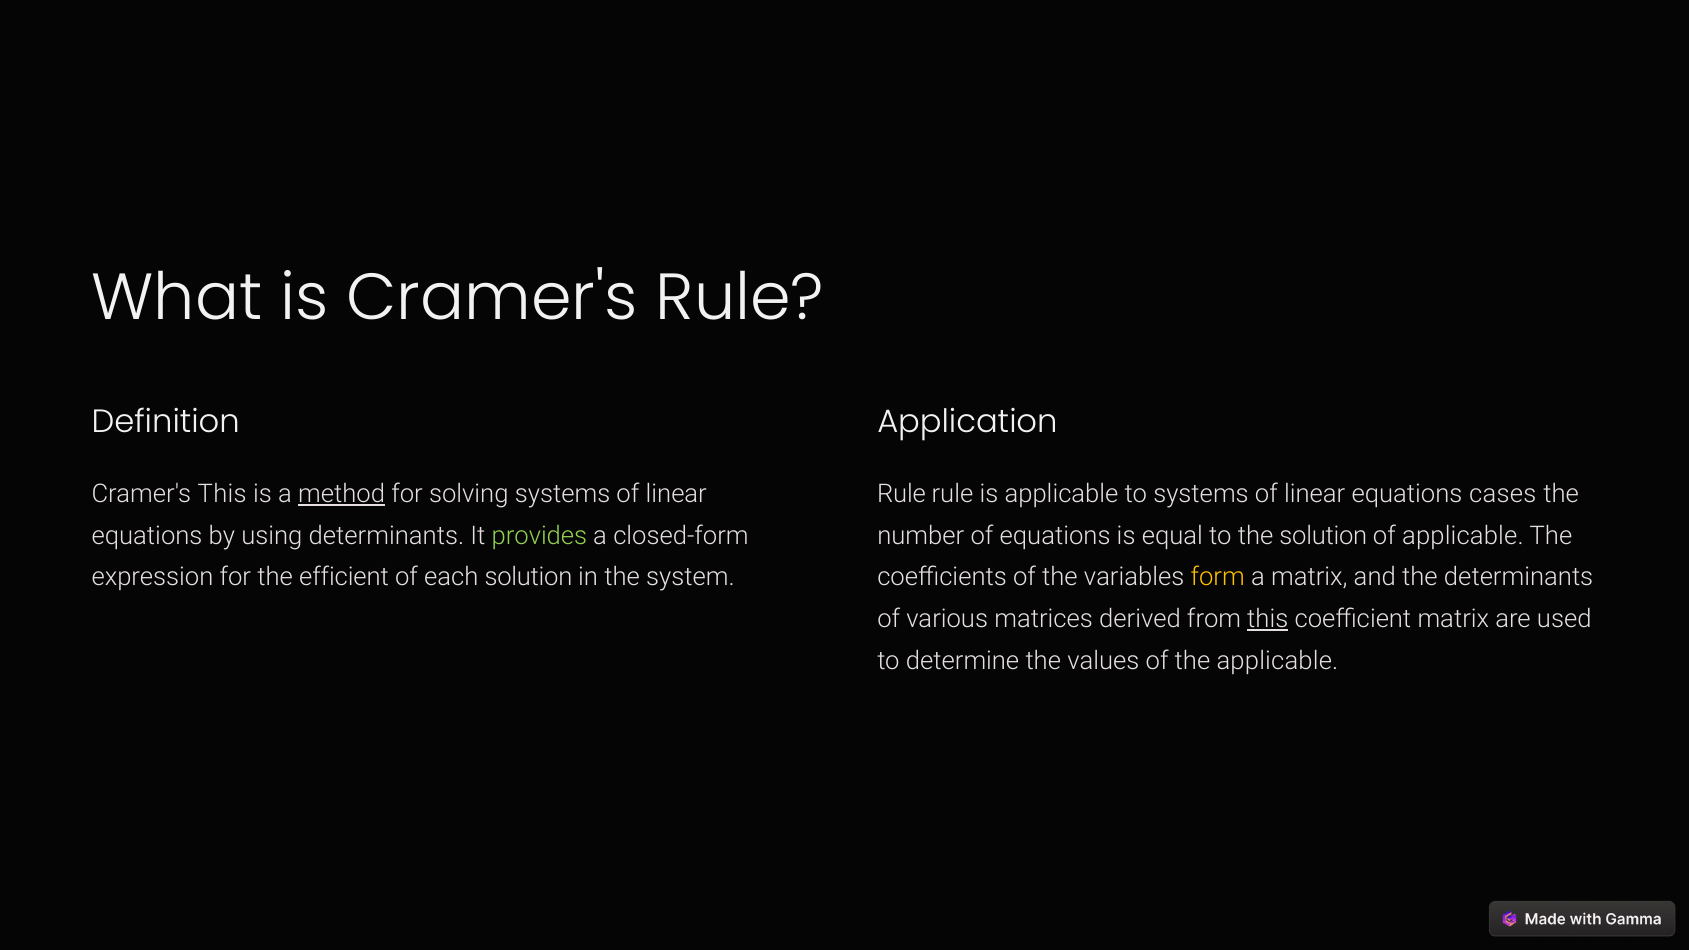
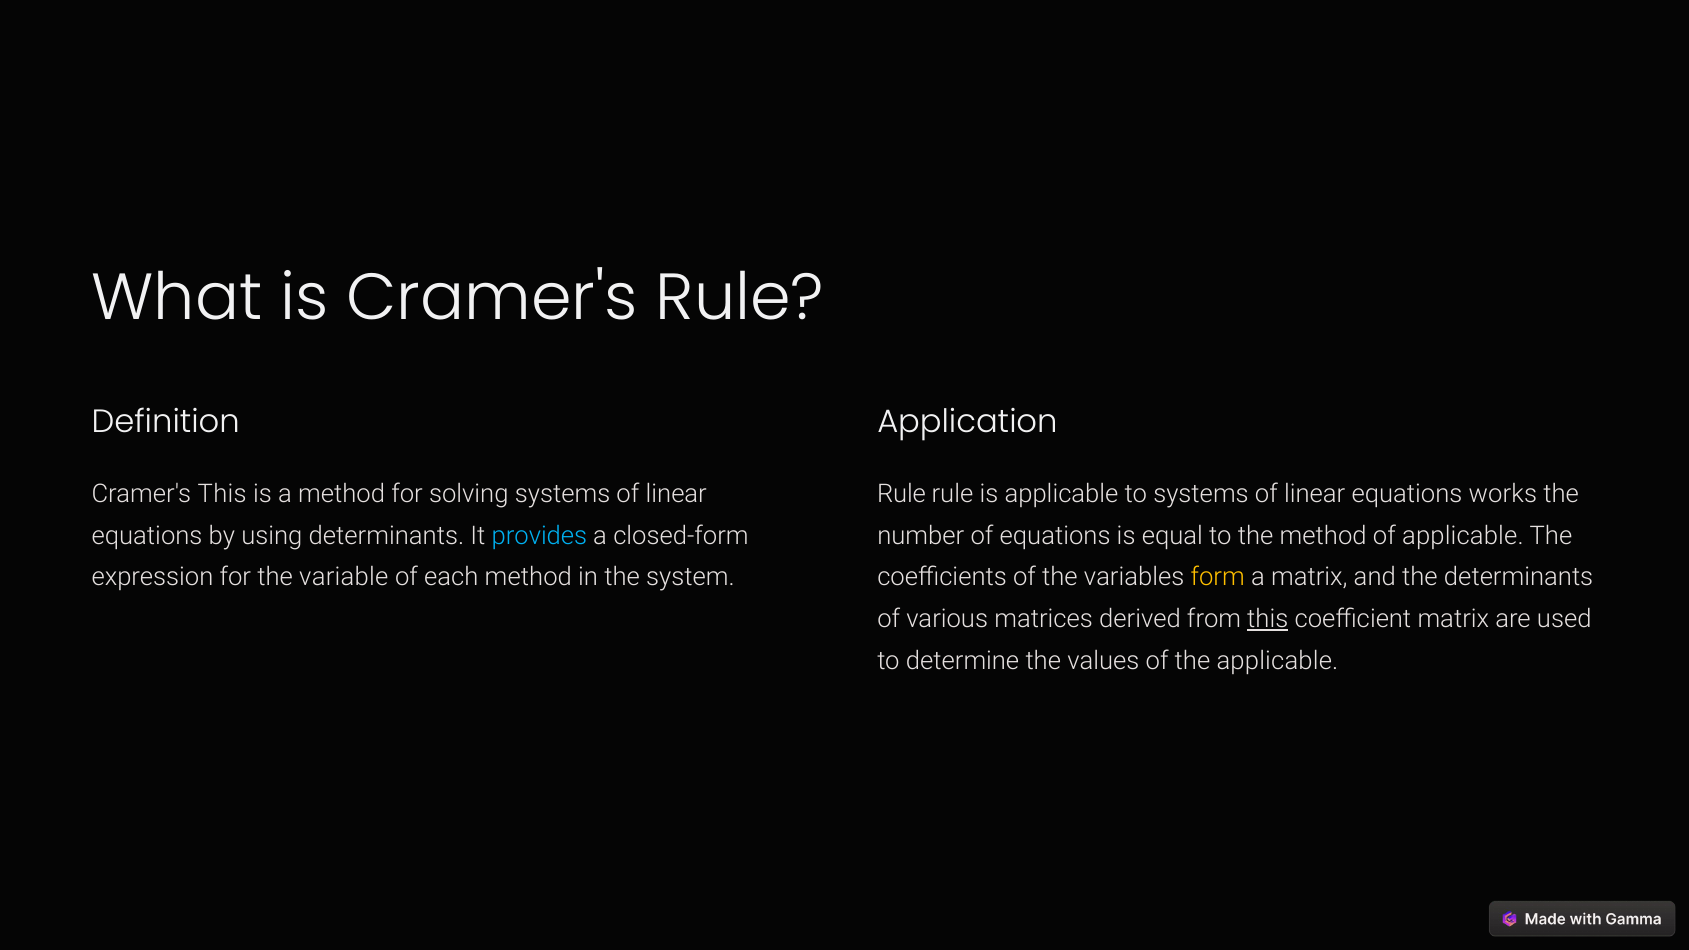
method at (342, 494) underline: present -> none
cases: cases -> works
provides colour: light green -> light blue
the solution: solution -> method
efficient: efficient -> variable
each solution: solution -> method
